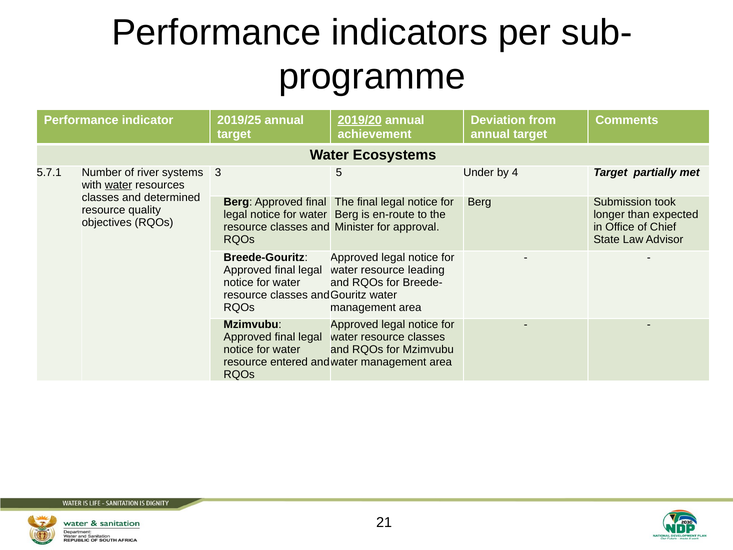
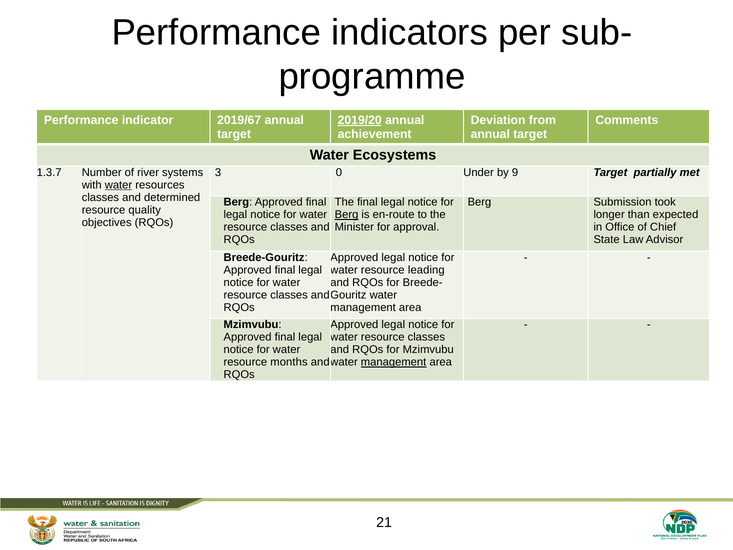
2019/25: 2019/25 -> 2019/67
5.7.1: 5.7.1 -> 1.3.7
5: 5 -> 0
4: 4 -> 9
Berg at (347, 215) underline: none -> present
entered: entered -> months
management at (394, 362) underline: none -> present
